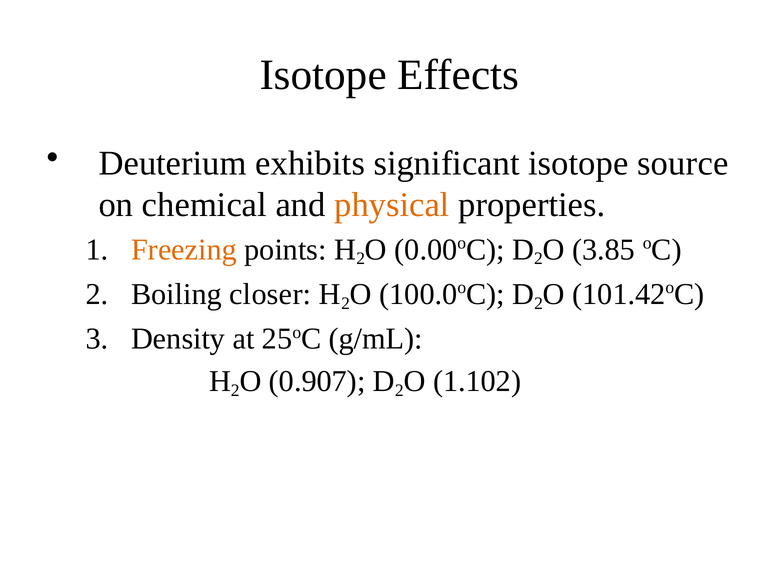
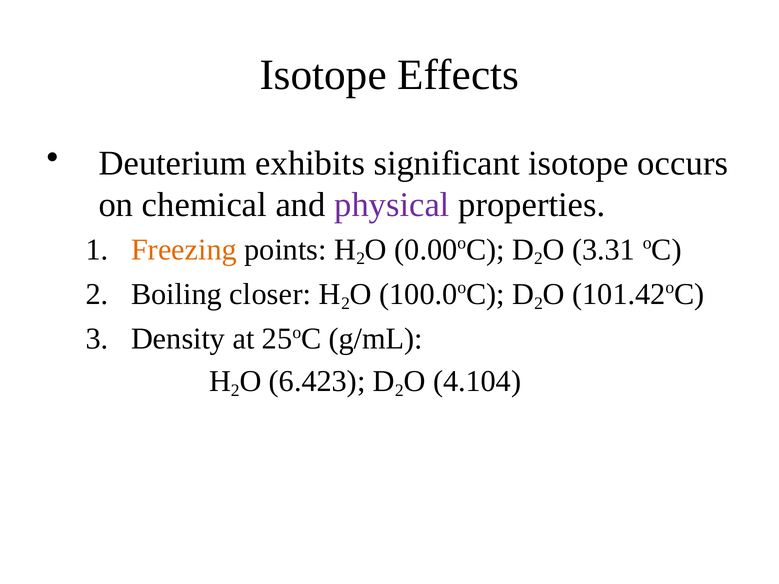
source: source -> occurs
physical colour: orange -> purple
3.85: 3.85 -> 3.31
0.907: 0.907 -> 6.423
1.102: 1.102 -> 4.104
